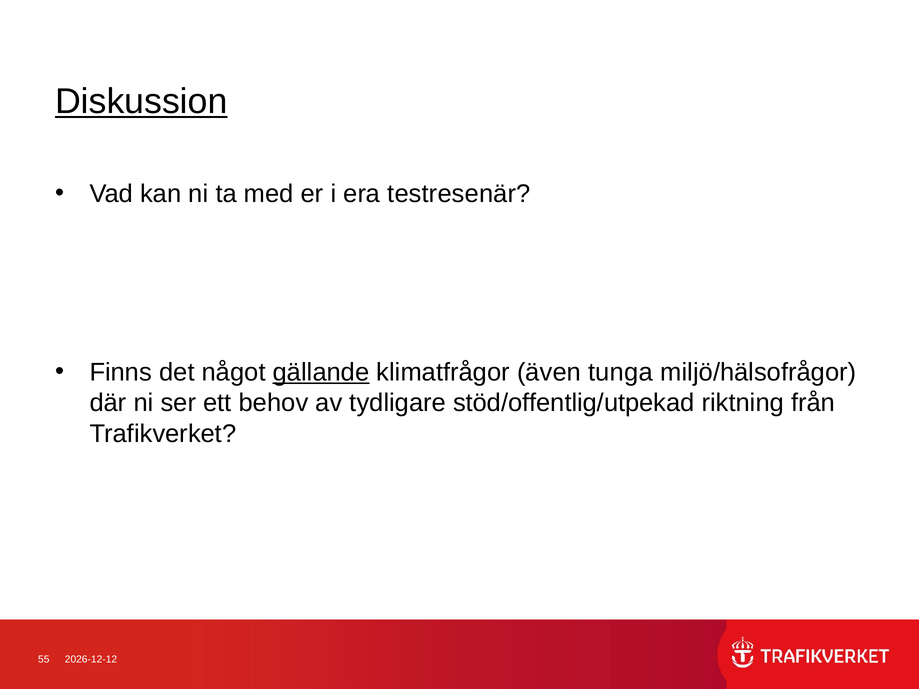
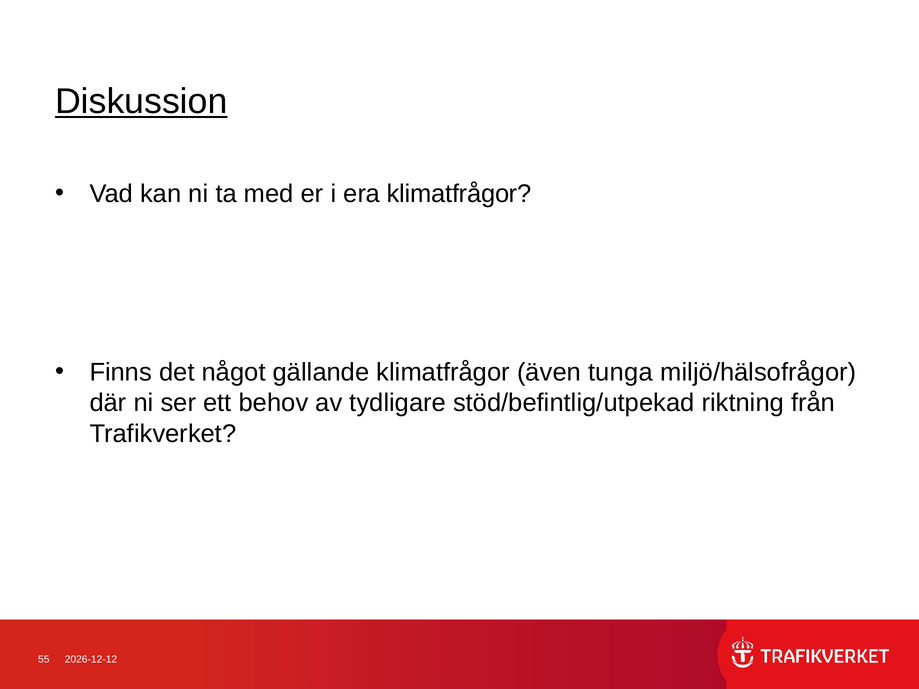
era testresenär: testresenär -> klimatfrågor
gällande underline: present -> none
stöd/offentlig/utpekad: stöd/offentlig/utpekad -> stöd/befintlig/utpekad
